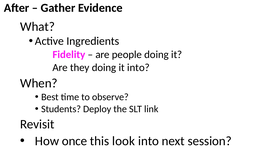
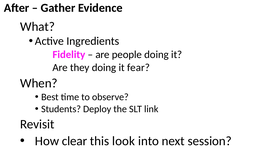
it into: into -> fear
once: once -> clear
